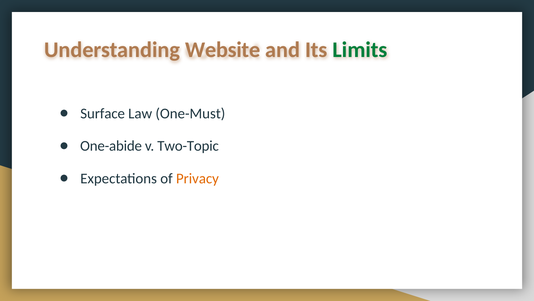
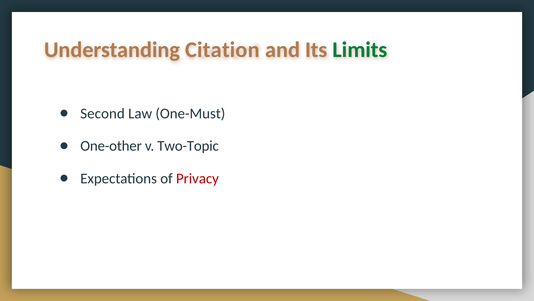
Website: Website -> Citation
Surface: Surface -> Second
One-abide: One-abide -> One-other
Privacy colour: orange -> red
